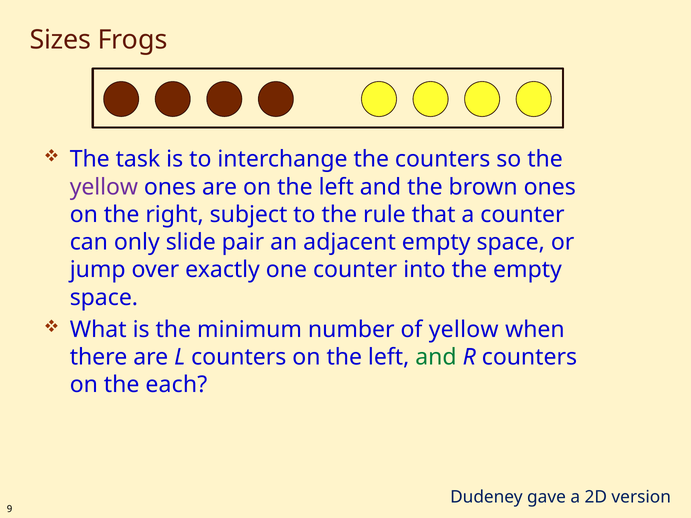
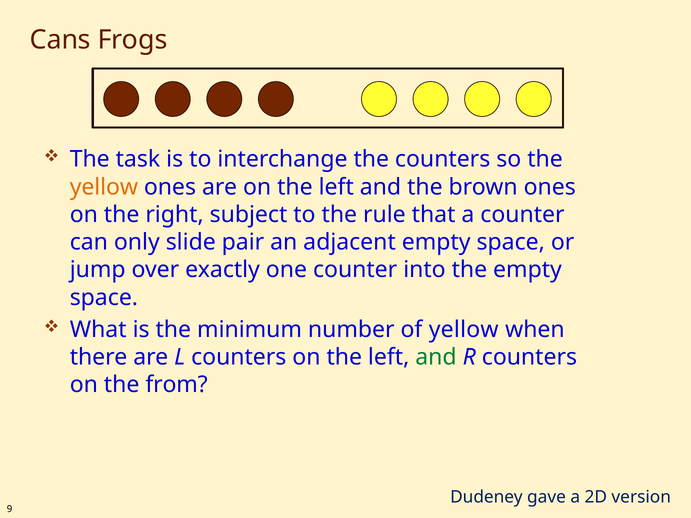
Sizes: Sizes -> Cans
yellow at (104, 187) colour: purple -> orange
each: each -> from
